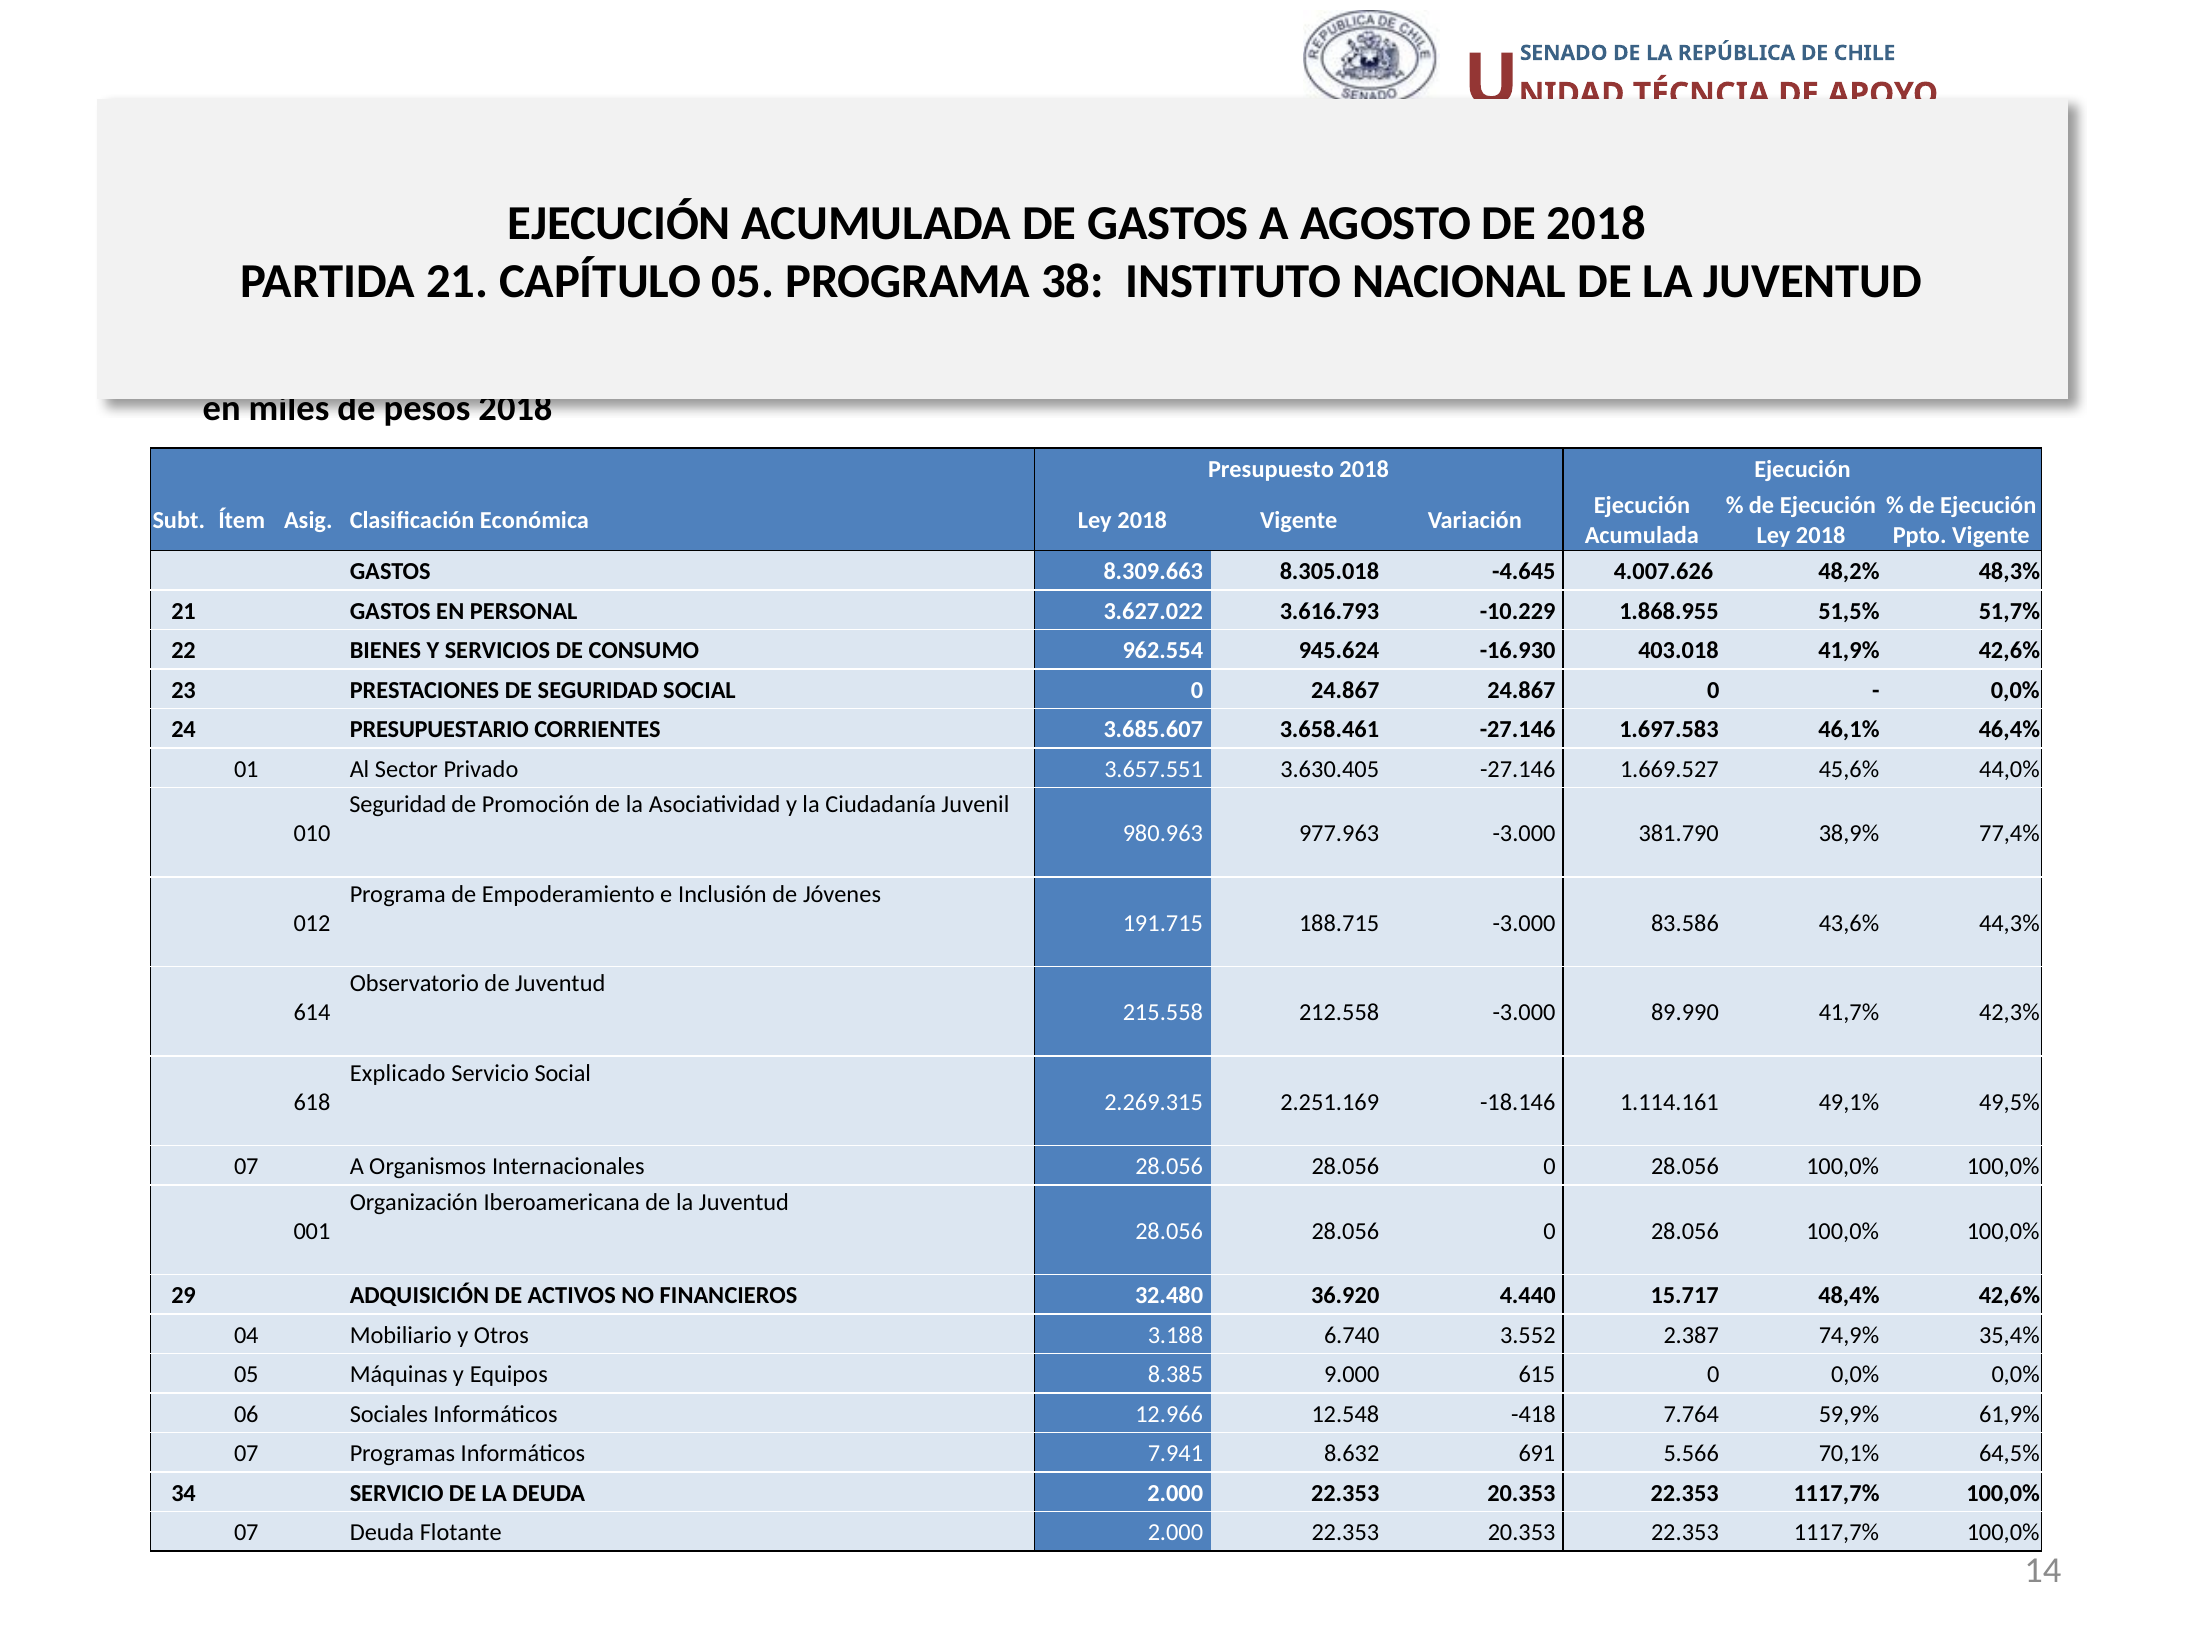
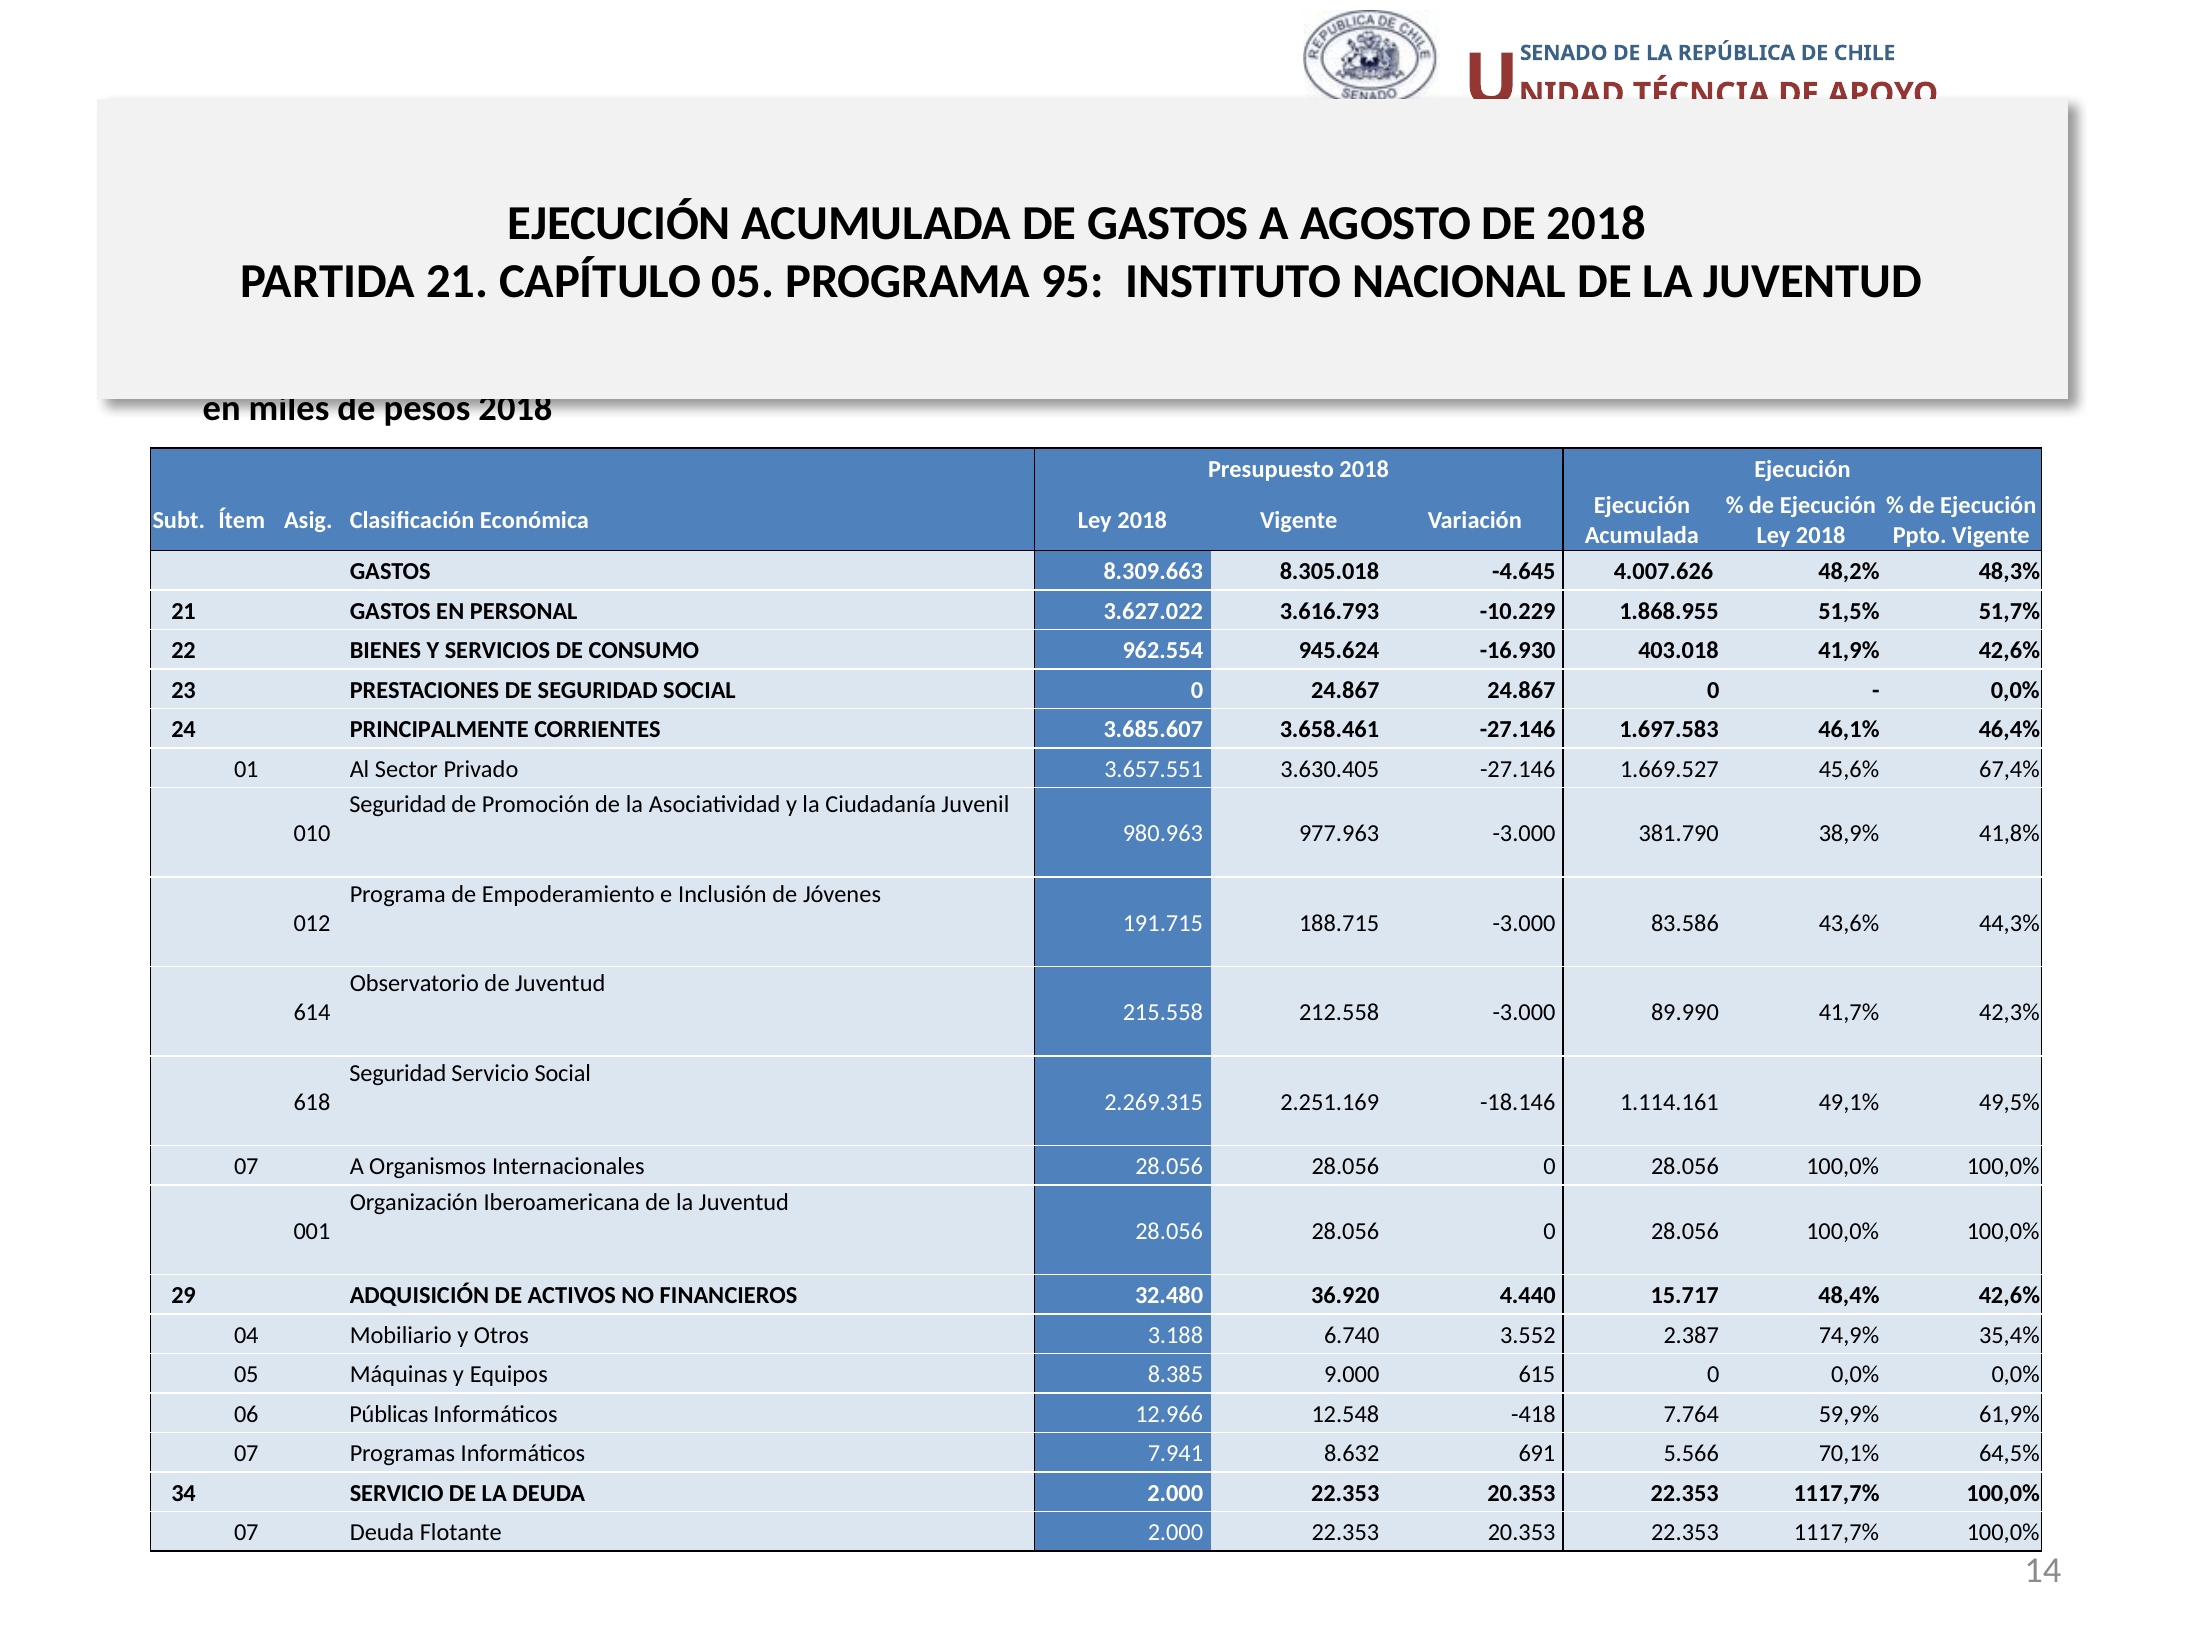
38: 38 -> 95
24 PRESUPUESTARIO: PRESUPUESTARIO -> PRINCIPALMENTE
44,0%: 44,0% -> 67,4%
77,4%: 77,4% -> 41,8%
Explicado at (398, 1073): Explicado -> Seguridad
Sociales: Sociales -> Públicas
